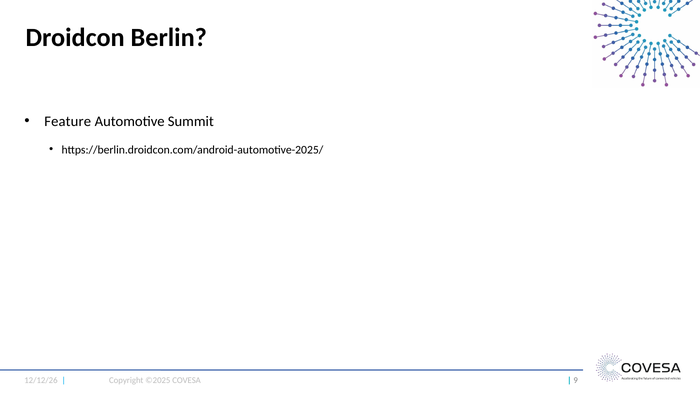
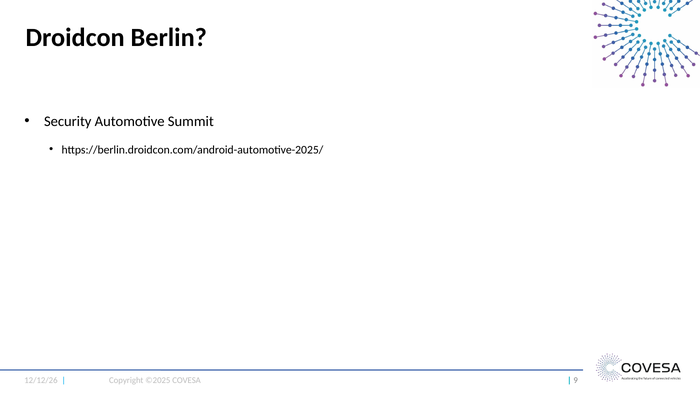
Feature: Feature -> Security
